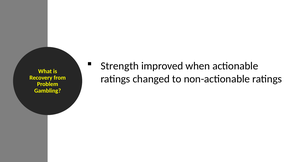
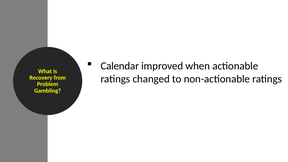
Strength: Strength -> Calendar
